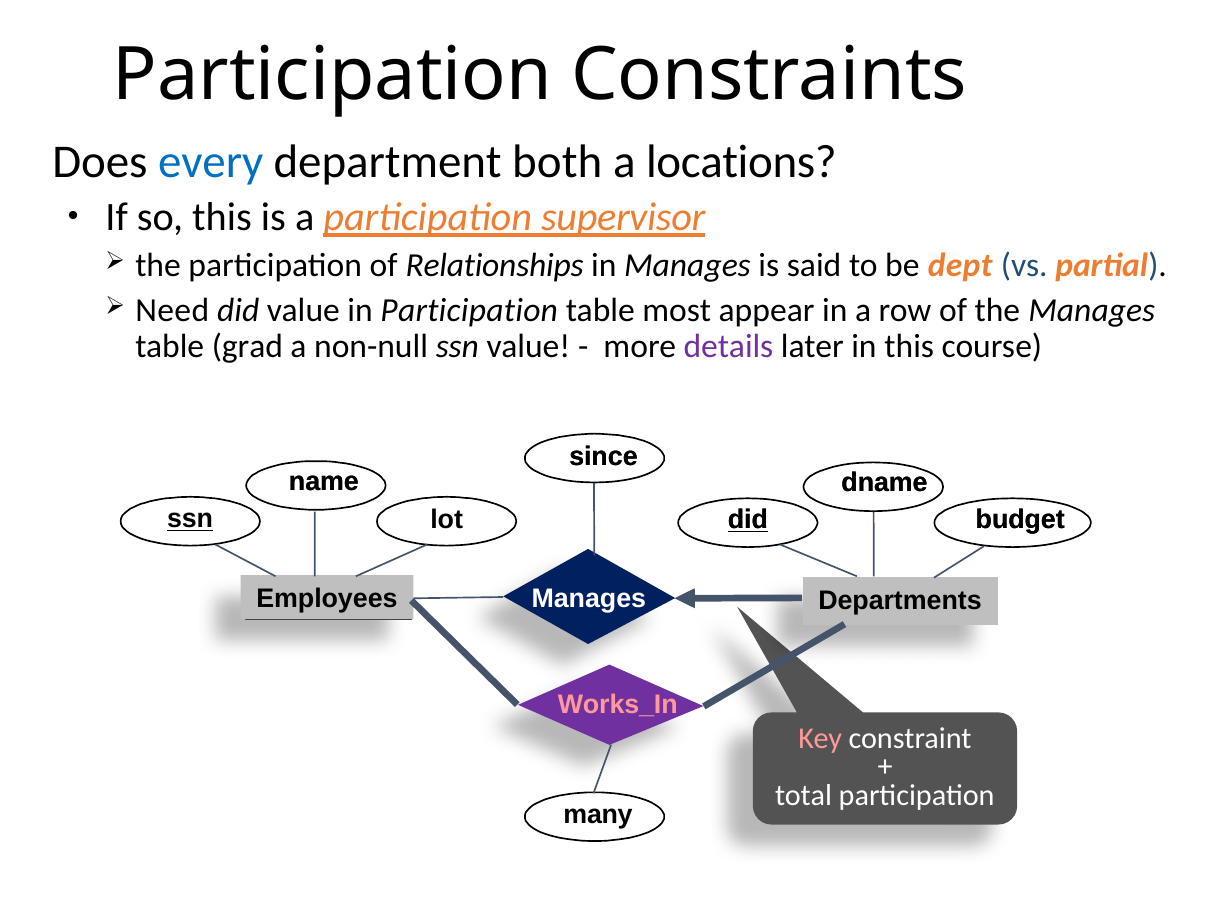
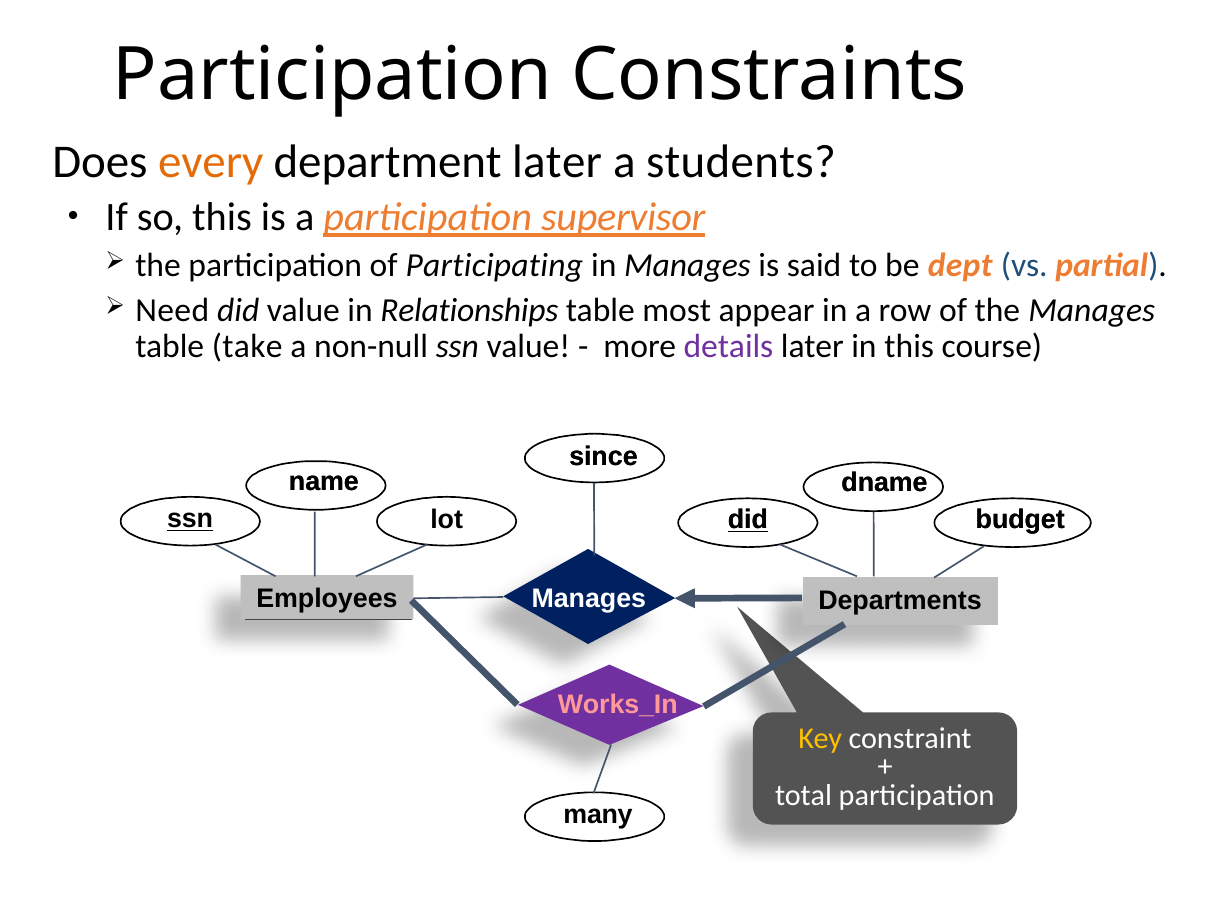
every colour: blue -> orange
department both: both -> later
locations: locations -> students
Relationships: Relationships -> Participating
in Participation: Participation -> Relationships
grad: grad -> take
Key colour: pink -> yellow
